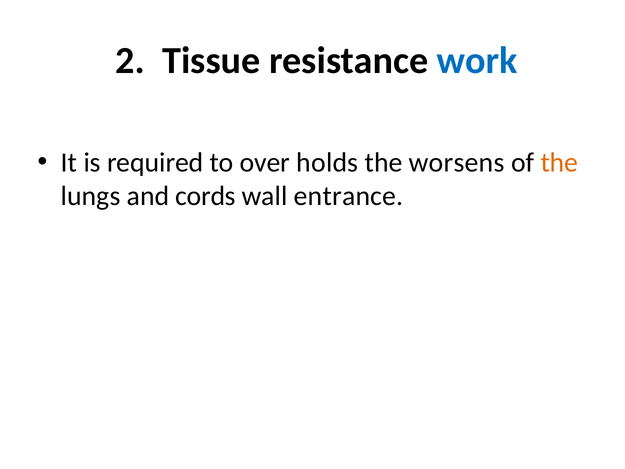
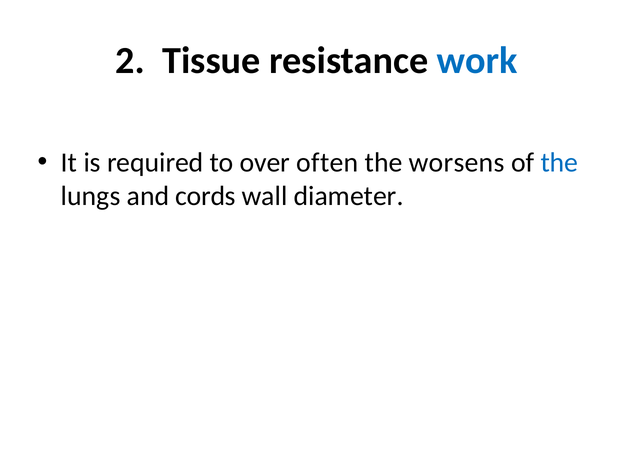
holds: holds -> often
the at (559, 162) colour: orange -> blue
entrance: entrance -> diameter
